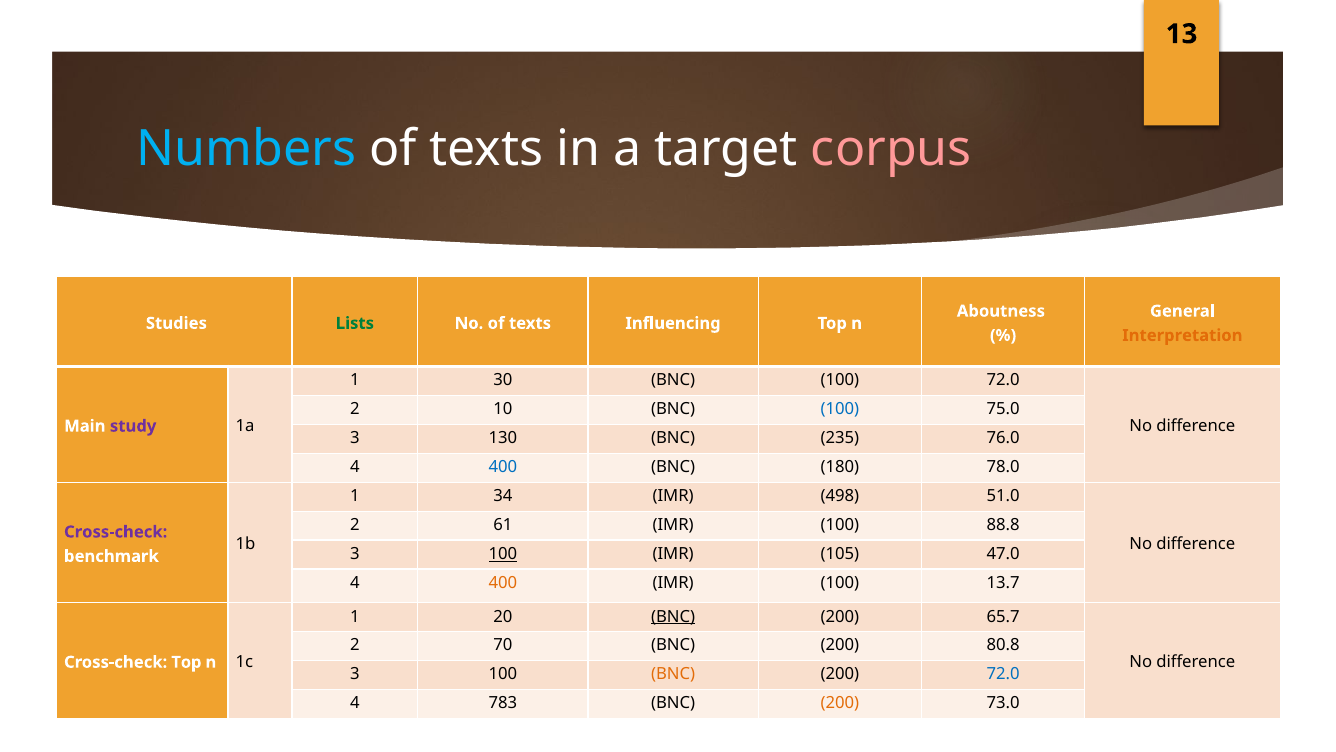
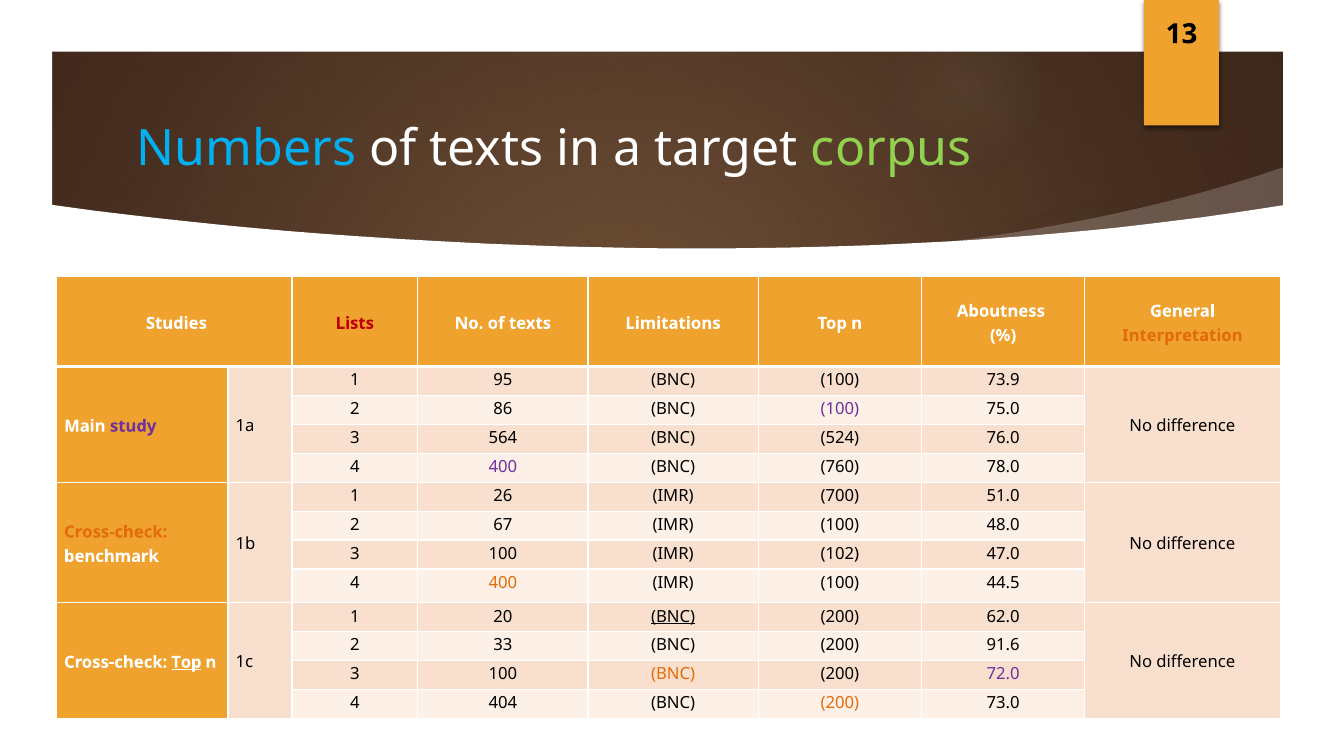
corpus colour: pink -> light green
Lists colour: green -> red
Influencing: Influencing -> Limitations
30: 30 -> 95
100 72.0: 72.0 -> 73.9
10: 10 -> 86
100 at (840, 409) colour: blue -> purple
130: 130 -> 564
235: 235 -> 524
400 at (503, 467) colour: blue -> purple
180: 180 -> 760
34: 34 -> 26
498: 498 -> 700
61: 61 -> 67
88.8: 88.8 -> 48.0
Cross-check at (116, 532) colour: purple -> orange
100 at (503, 554) underline: present -> none
105: 105 -> 102
13.7: 13.7 -> 44.5
65.7: 65.7 -> 62.0
70: 70 -> 33
80.8: 80.8 -> 91.6
Top at (186, 662) underline: none -> present
72.0 at (1003, 674) colour: blue -> purple
783: 783 -> 404
